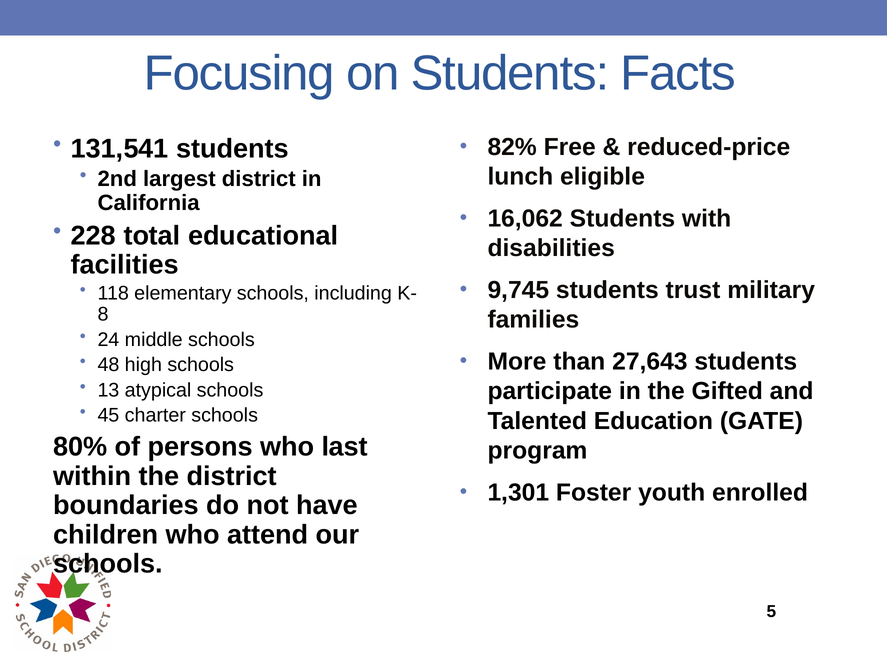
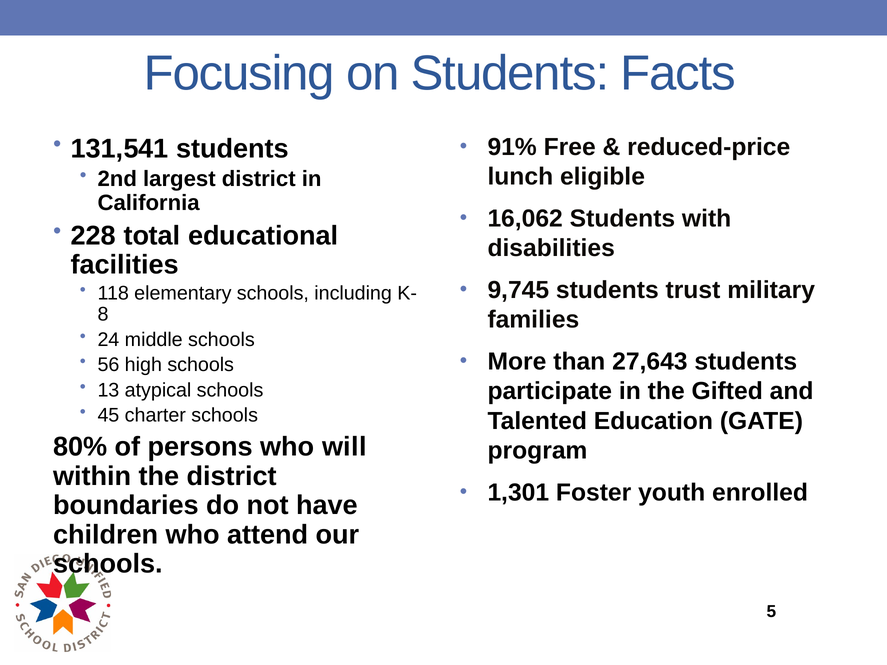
82%: 82% -> 91%
48: 48 -> 56
last: last -> will
